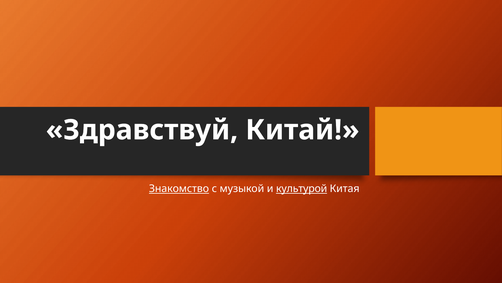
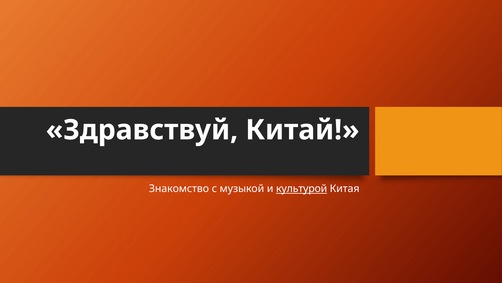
Знакомство underline: present -> none
